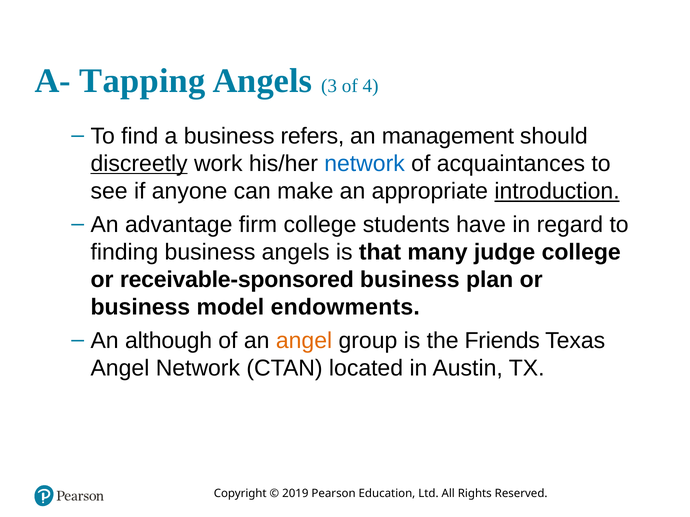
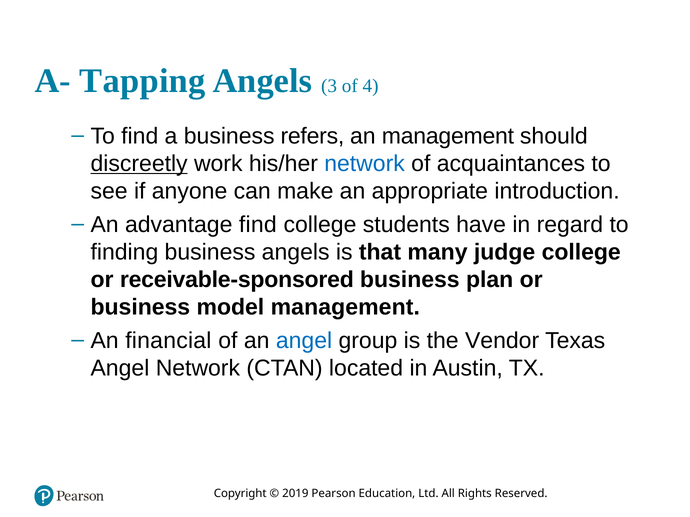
introduction underline: present -> none
advantage firm: firm -> find
model endowments: endowments -> management
although: although -> financial
angel at (304, 341) colour: orange -> blue
Friends: Friends -> Vendor
